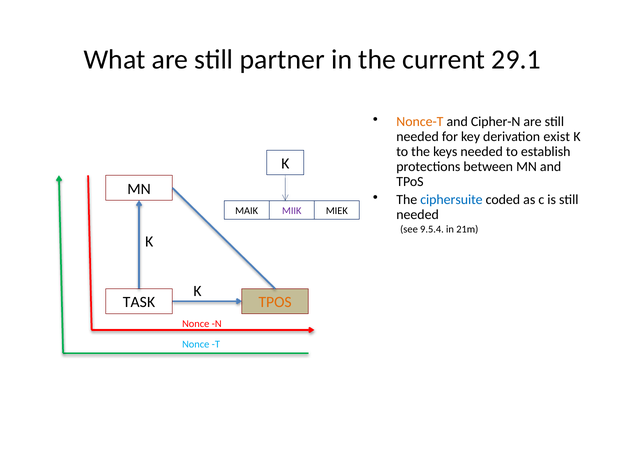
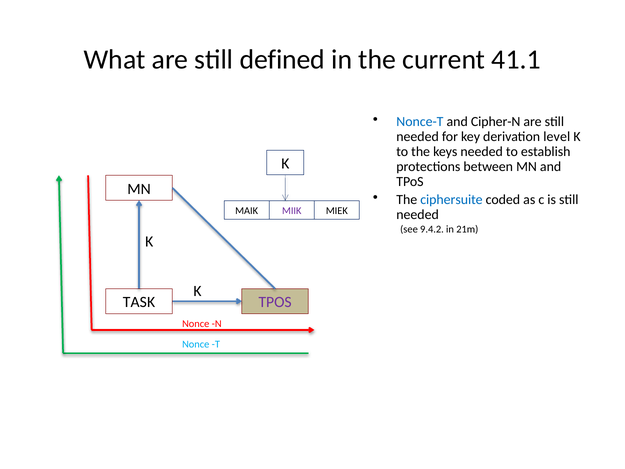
partner: partner -> defined
29.1: 29.1 -> 41.1
Nonce-T colour: orange -> blue
exist: exist -> level
9.5.4: 9.5.4 -> 9.4.2
TPOS at (275, 302) colour: orange -> purple
